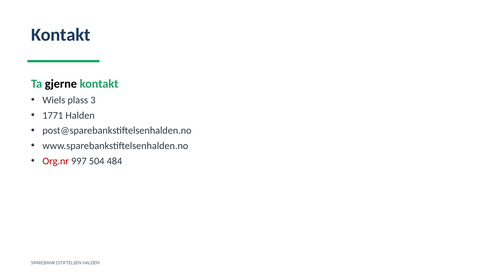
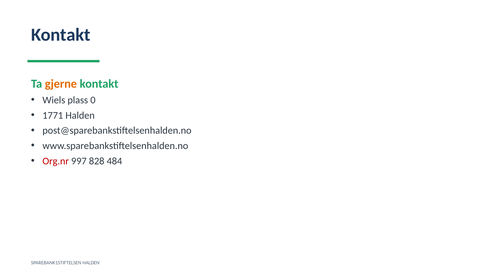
gjerne colour: black -> orange
3: 3 -> 0
504: 504 -> 828
